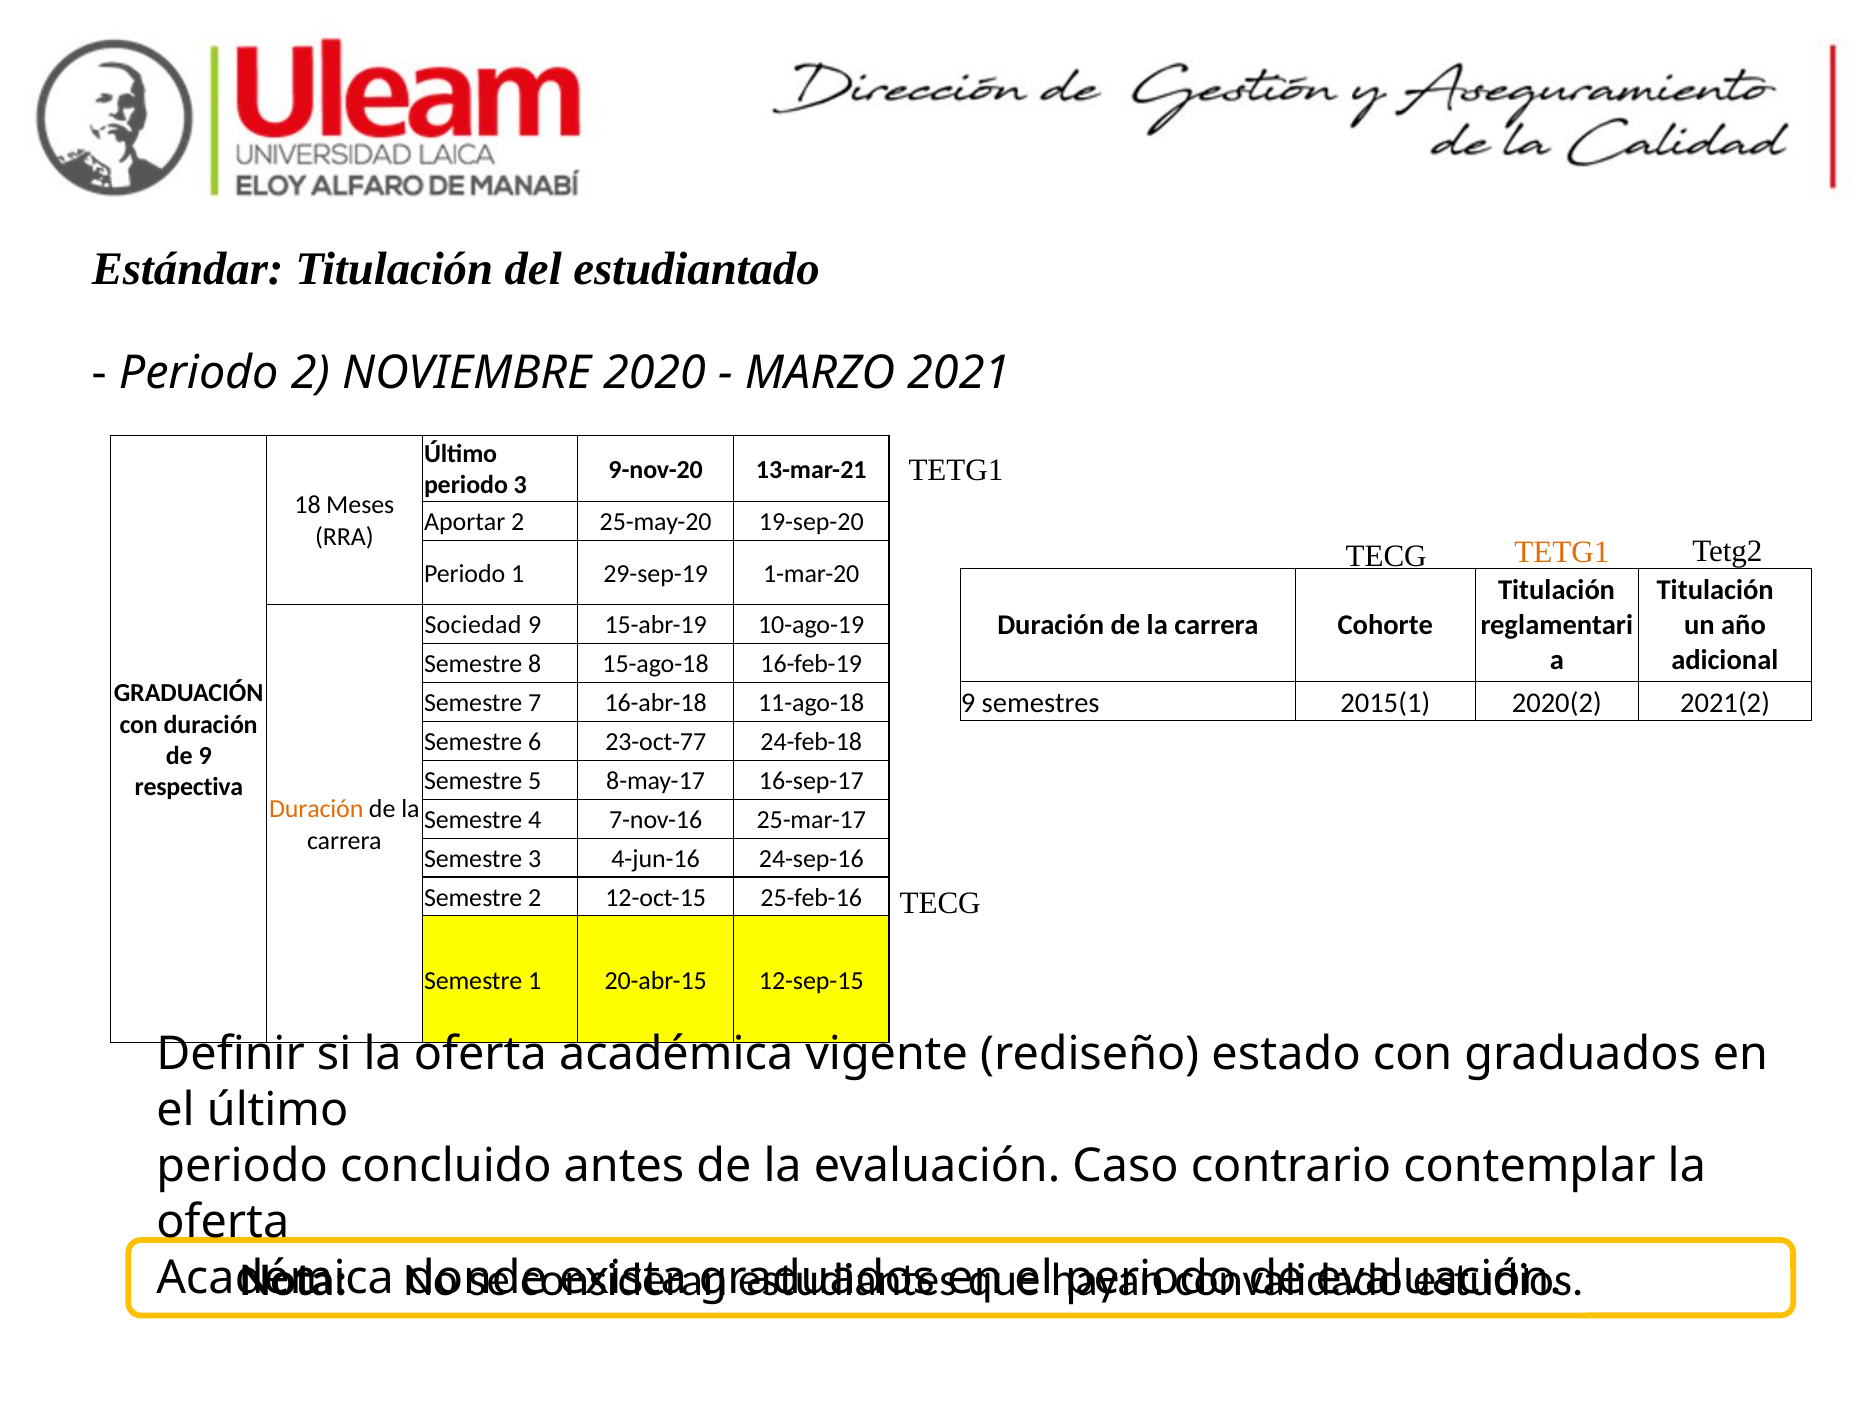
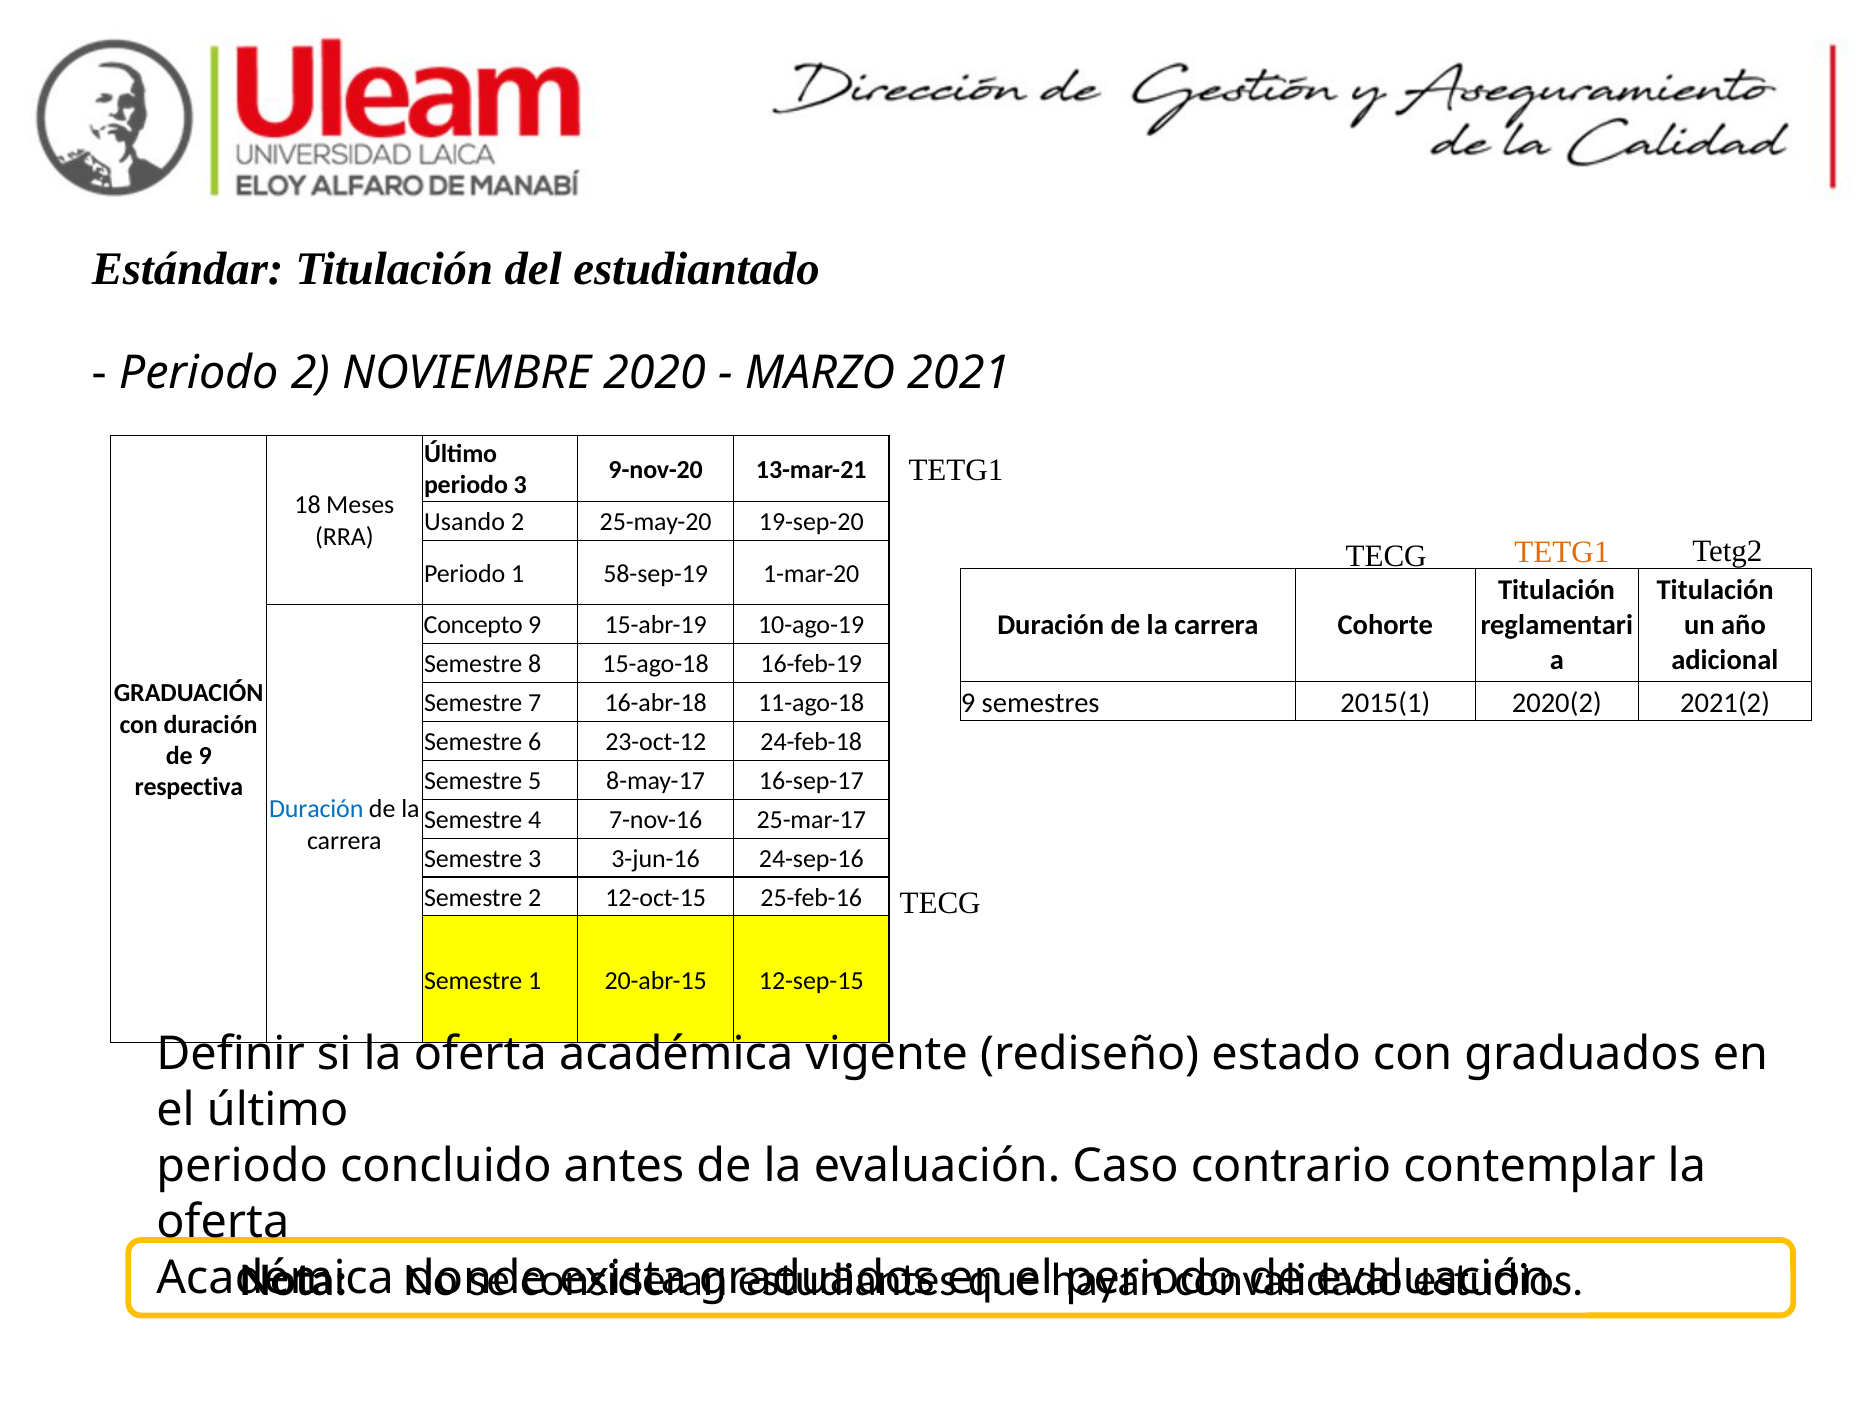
Aportar: Aportar -> Usando
29-sep-19: 29-sep-19 -> 58-sep-19
Sociedad: Sociedad -> Concepto
23-oct-77: 23-oct-77 -> 23-oct-12
Duración at (316, 809) colour: orange -> blue
4-jun-16: 4-jun-16 -> 3-jun-16
